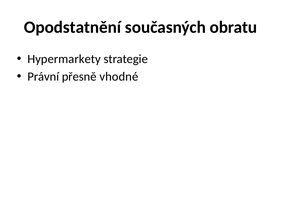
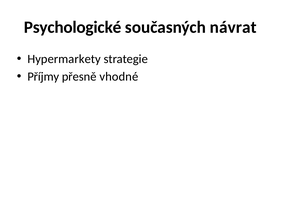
Opodstatnění: Opodstatnění -> Psychologické
obratu: obratu -> návrat
Právní: Právní -> Příjmy
